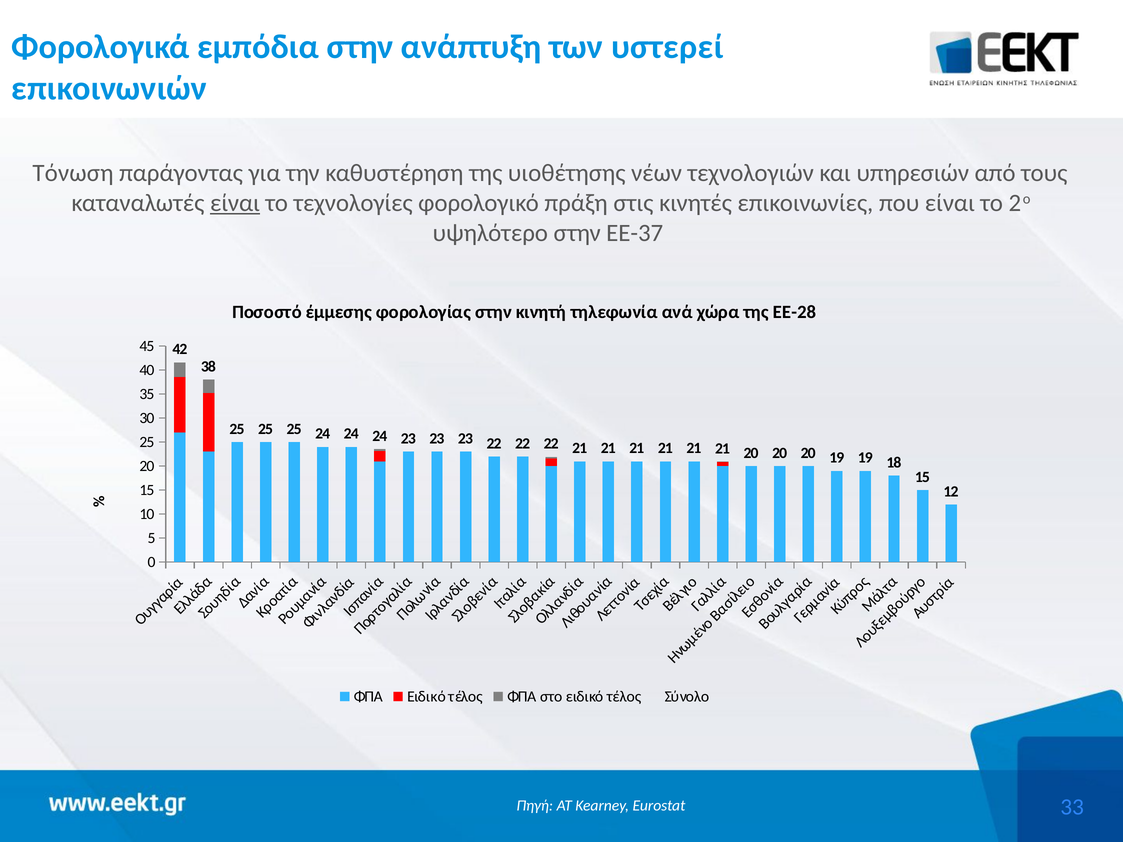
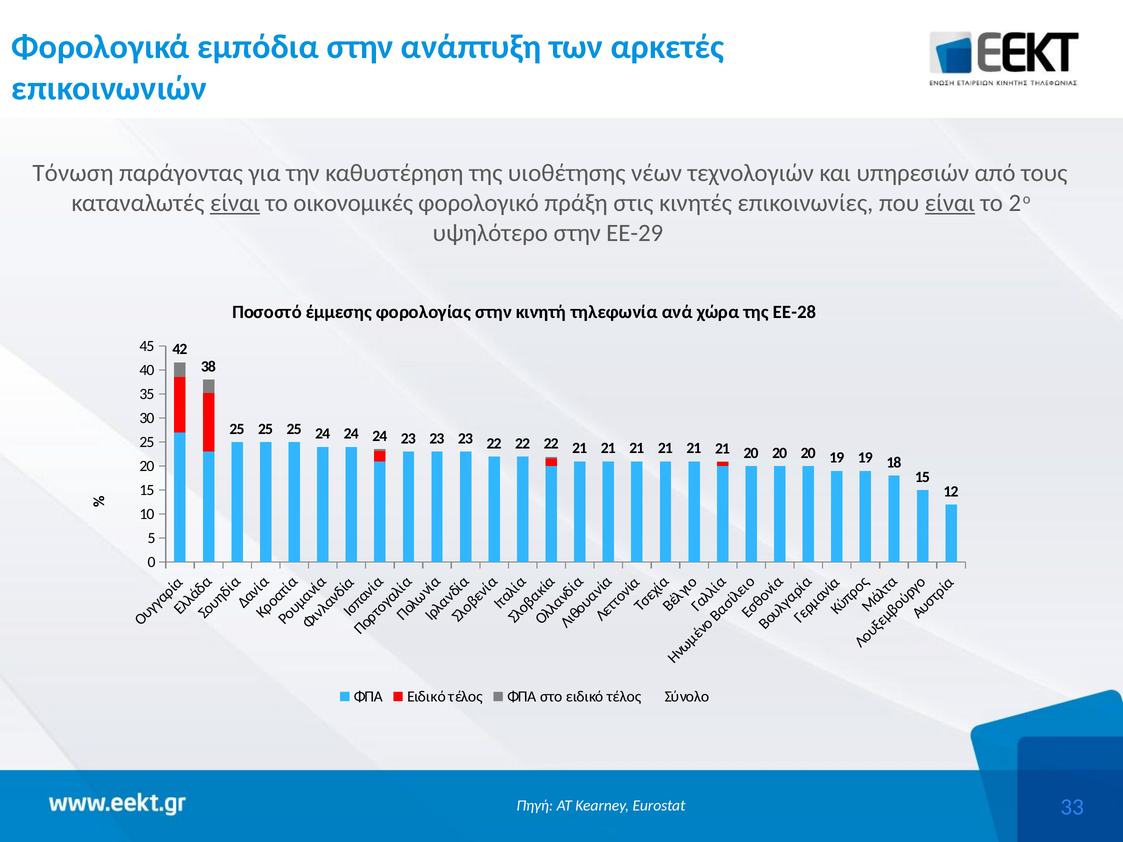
υστερεί: υστερεί -> αρκετές
τεχνολογίες: τεχνολογίες -> οικονομικές
είναι at (950, 203) underline: none -> present
ΕΕ-37: ΕΕ-37 -> ΕΕ-29
